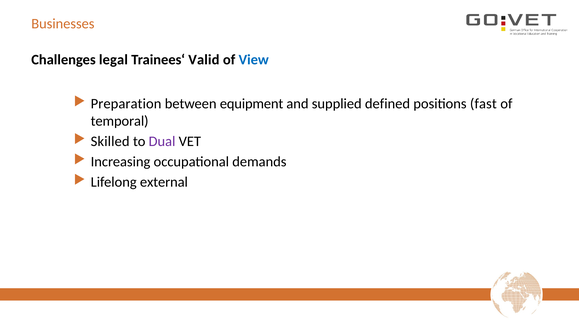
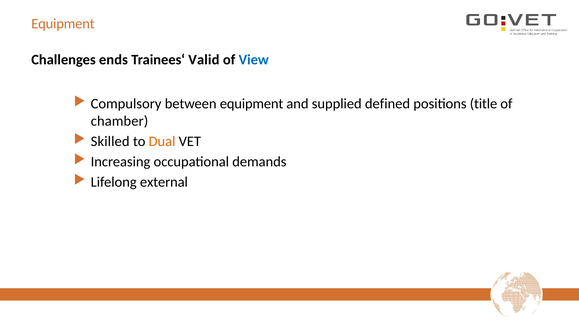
Businesses at (63, 24): Businesses -> Equipment
legal: legal -> ends
Preparation: Preparation -> Compulsory
fast: fast -> title
temporal: temporal -> chamber
Dual colour: purple -> orange
